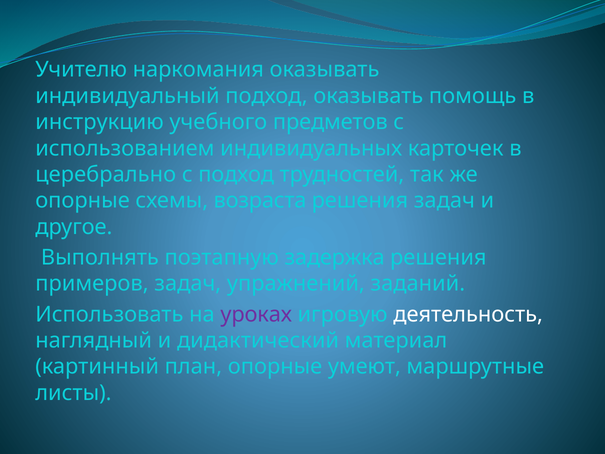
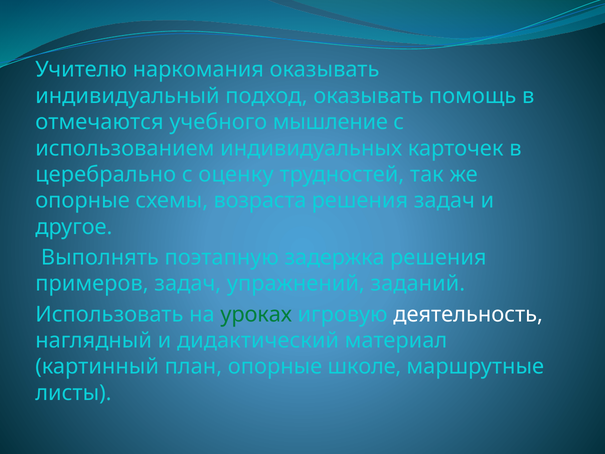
инструкцию: инструкцию -> отмечаются
предметов: предметов -> мышление
с подход: подход -> оценку
уроках colour: purple -> green
умеют: умеют -> школе
